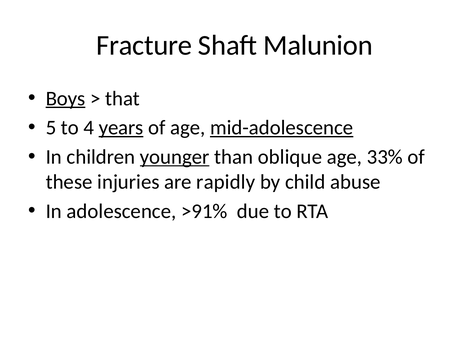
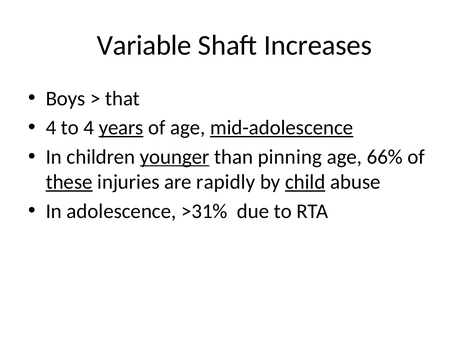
Fracture: Fracture -> Variable
Malunion: Malunion -> Increases
Boys underline: present -> none
5 at (51, 128): 5 -> 4
oblique: oblique -> pinning
33%: 33% -> 66%
these underline: none -> present
child underline: none -> present
>91%: >91% -> >31%
